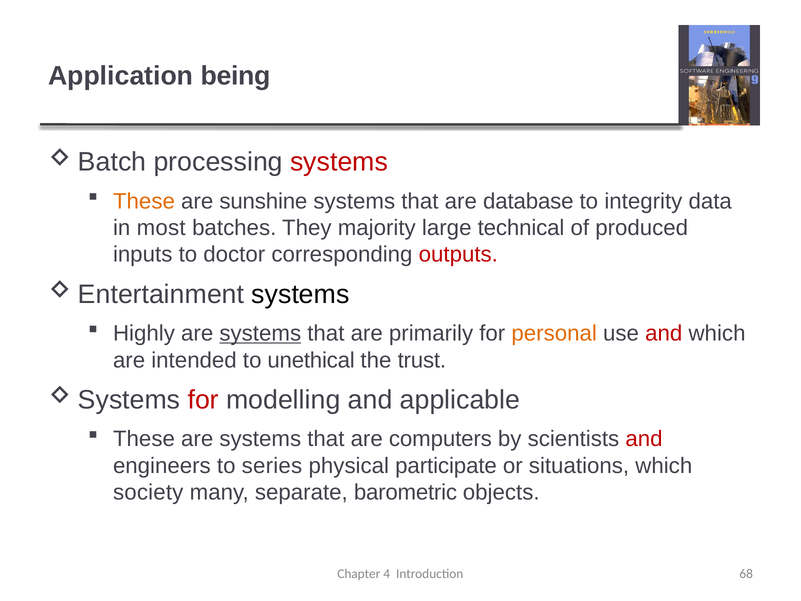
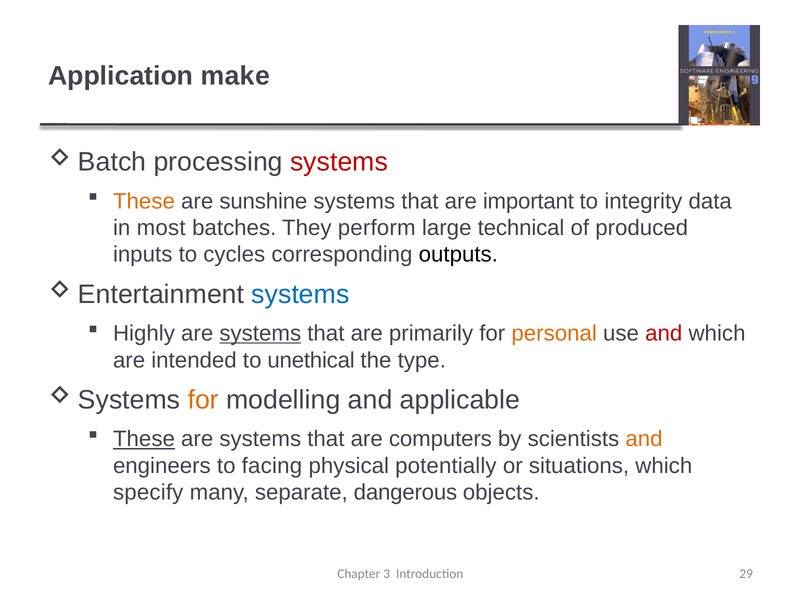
being: being -> make
database: database -> important
majority: majority -> perform
doctor: doctor -> cycles
outputs colour: red -> black
systems at (300, 294) colour: black -> blue
trust: trust -> type
for at (203, 400) colour: red -> orange
These at (144, 439) underline: none -> present
and at (644, 439) colour: red -> orange
series: series -> facing
participate: participate -> potentially
society: society -> specify
barometric: barometric -> dangerous
4: 4 -> 3
68: 68 -> 29
